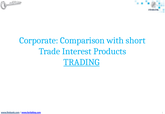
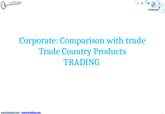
with short: short -> trade
Interest: Interest -> Country
TRADING underline: present -> none
